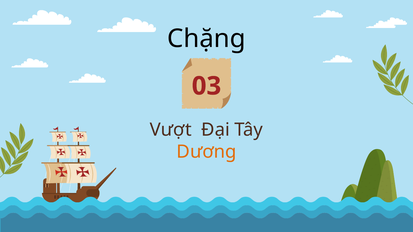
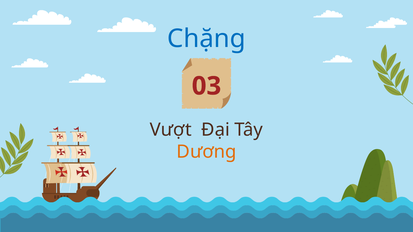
Chặng colour: black -> blue
